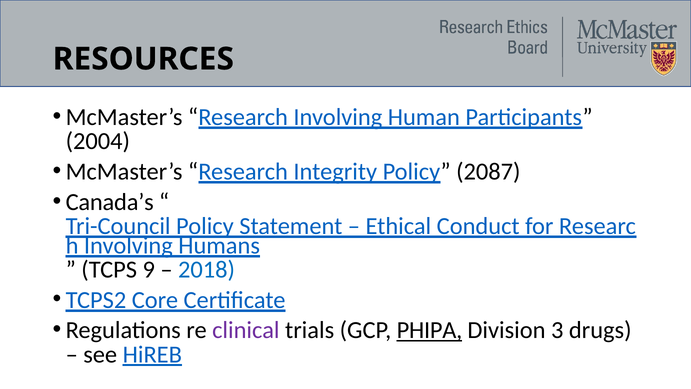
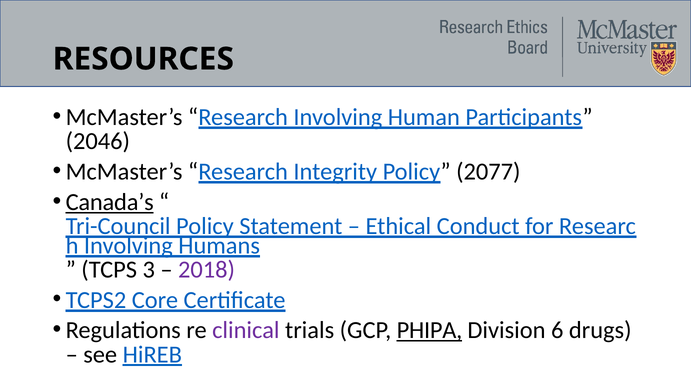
2004: 2004 -> 2046
2087: 2087 -> 2077
Canada’s underline: none -> present
9: 9 -> 3
2018 colour: blue -> purple
3: 3 -> 6
